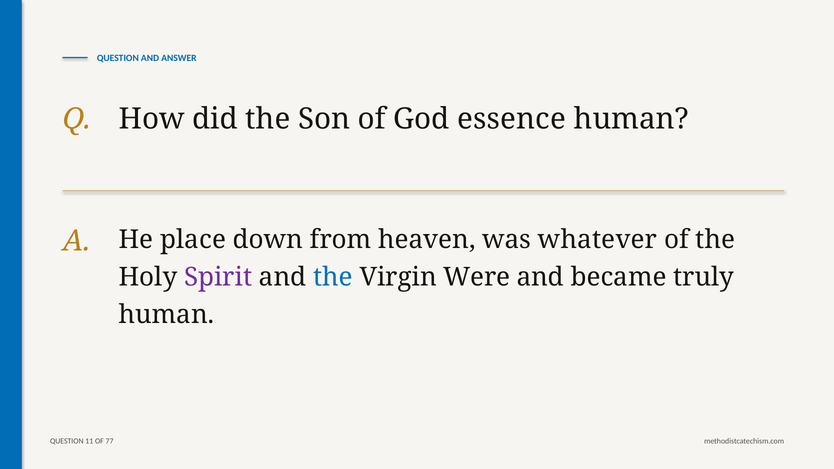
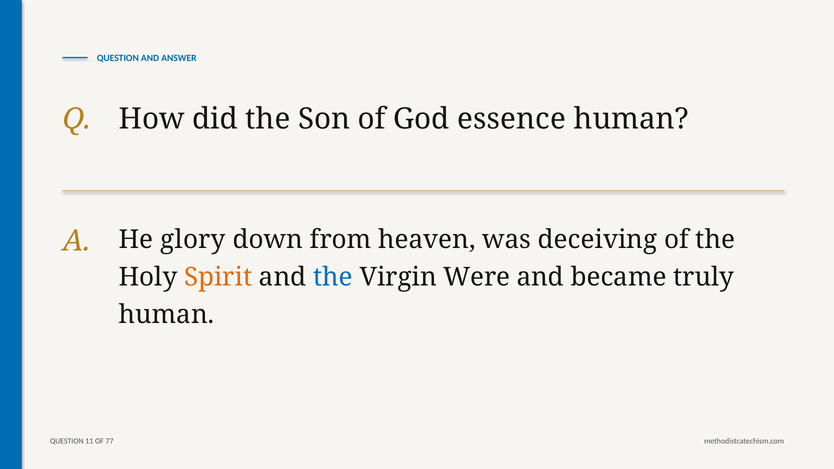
place: place -> glory
whatever: whatever -> deceiving
Spirit colour: purple -> orange
